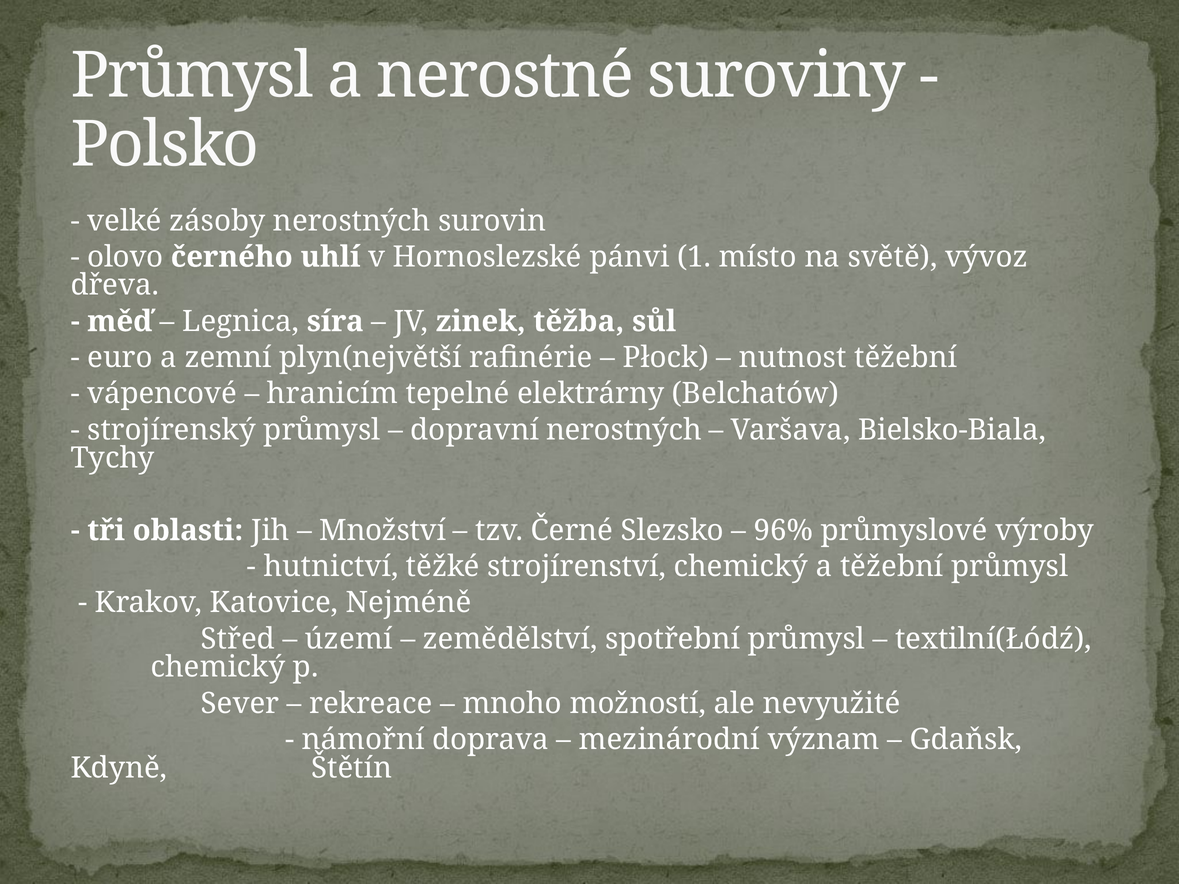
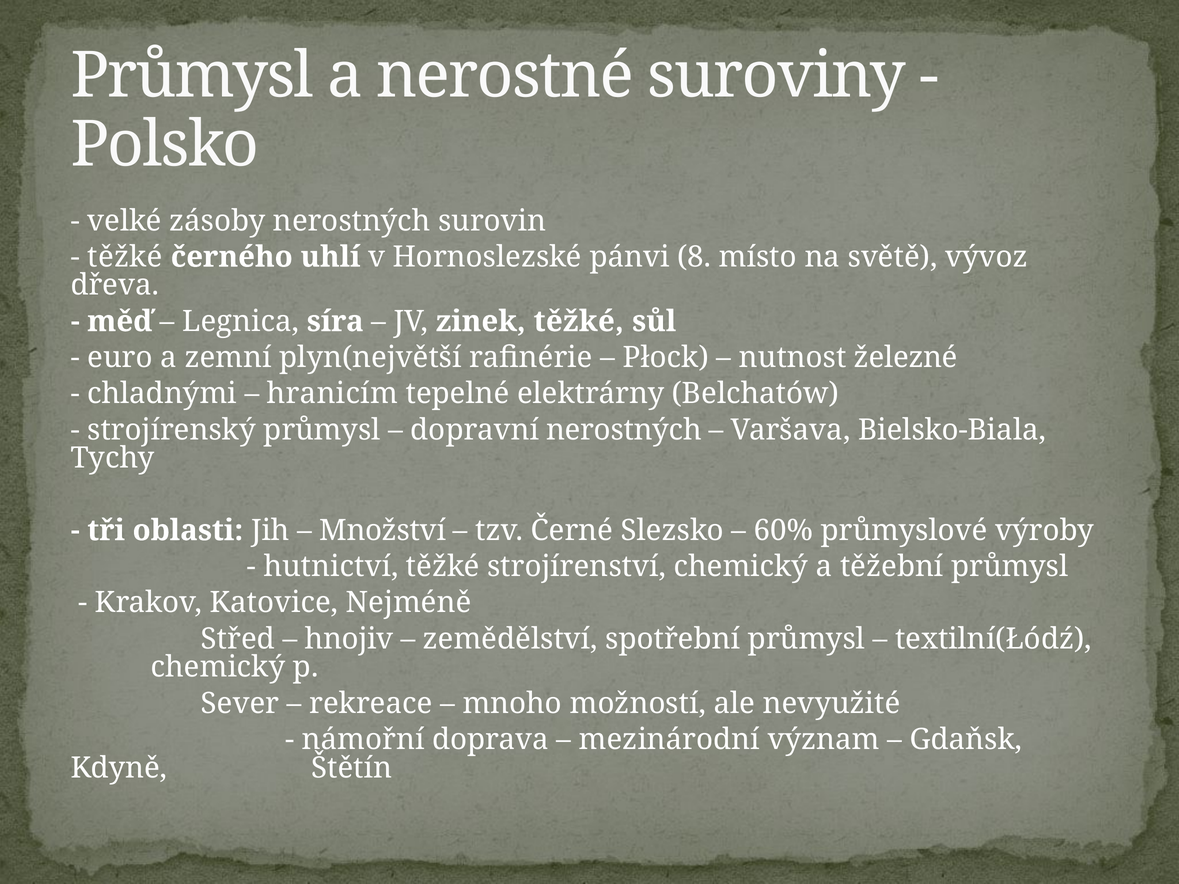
olovo at (125, 257): olovo -> těžké
1: 1 -> 8
zinek těžba: těžba -> těžké
nutnost těžební: těžební -> železné
vápencové: vápencové -> chladnými
96%: 96% -> 60%
území: území -> hnojiv
